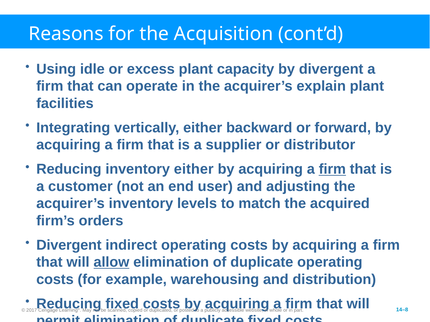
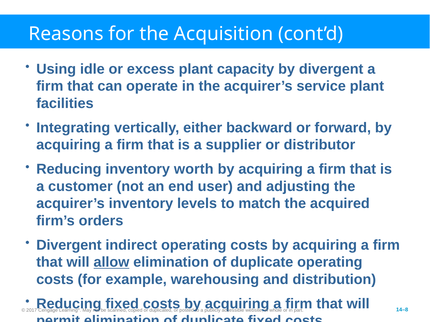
explain: explain -> service
inventory either: either -> worth
firm at (332, 169) underline: present -> none
